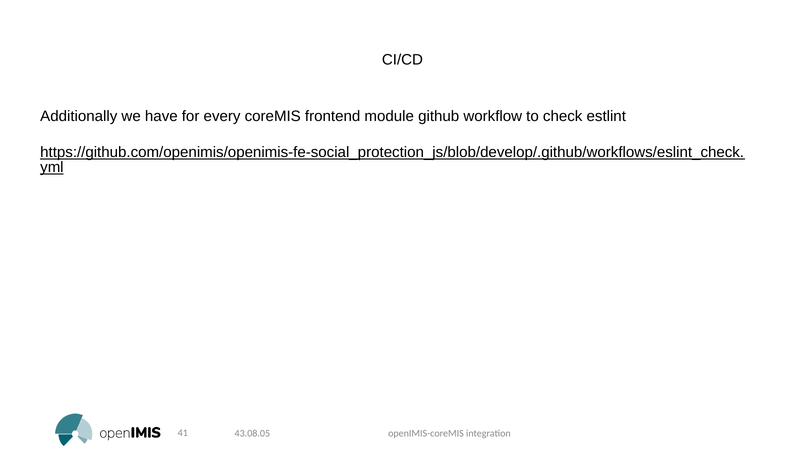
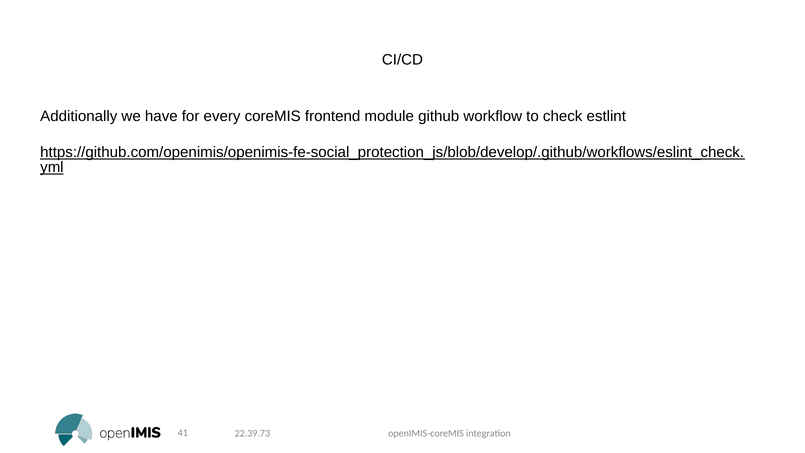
43.08.05: 43.08.05 -> 22.39.73
